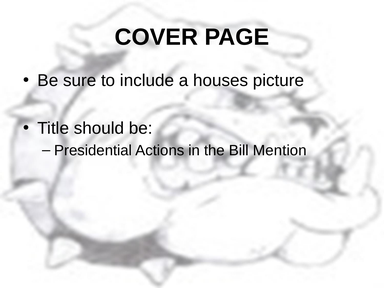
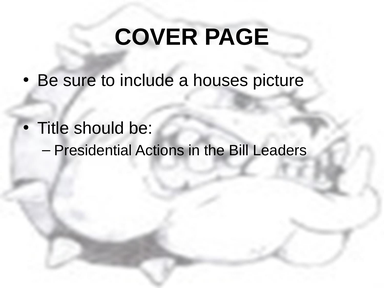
Mention: Mention -> Leaders
